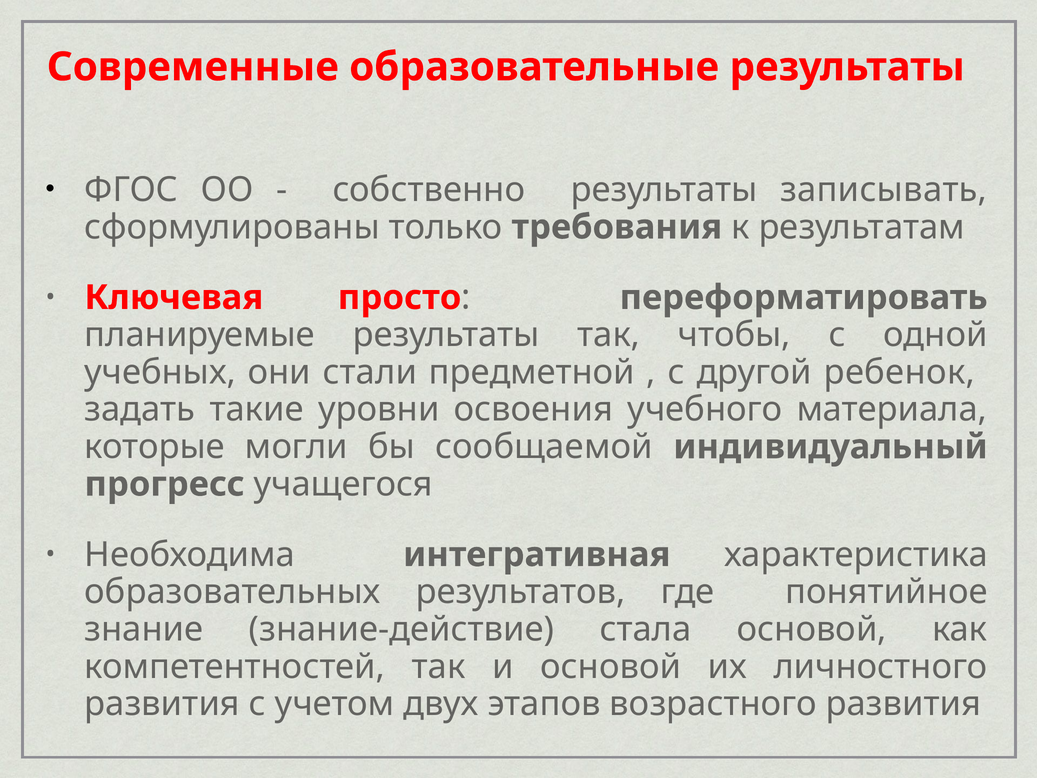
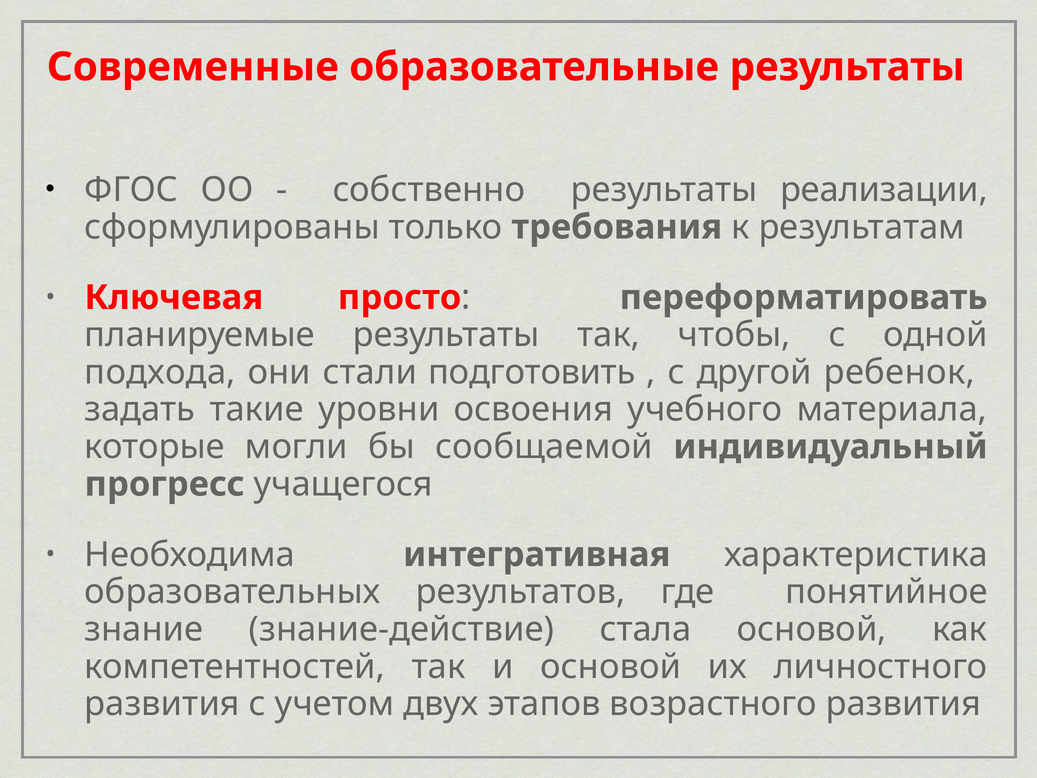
записывать: записывать -> реализации
учебных: учебных -> подхода
предметной: предметной -> подготовить
